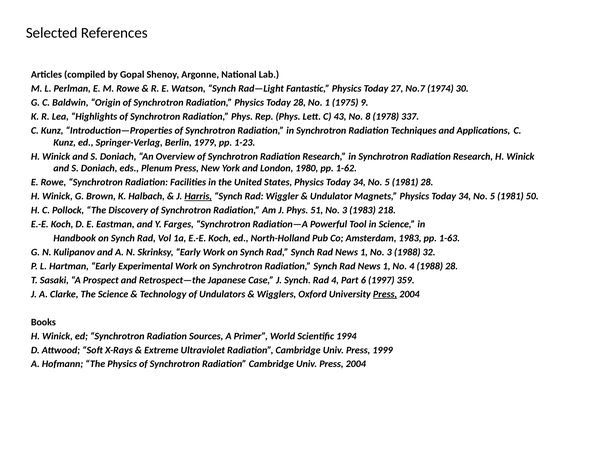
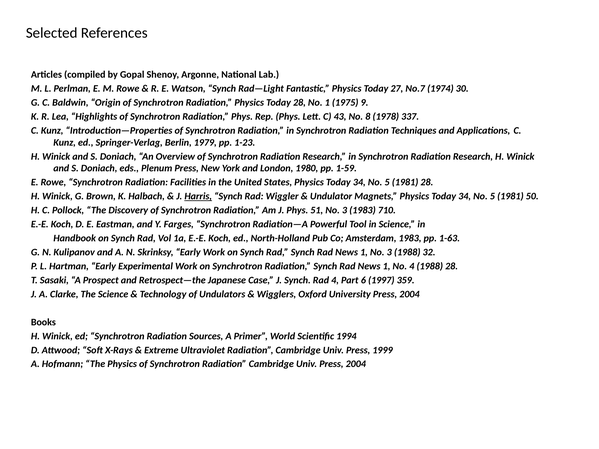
1-62: 1-62 -> 1-59
218: 218 -> 710
Press at (385, 294) underline: present -> none
